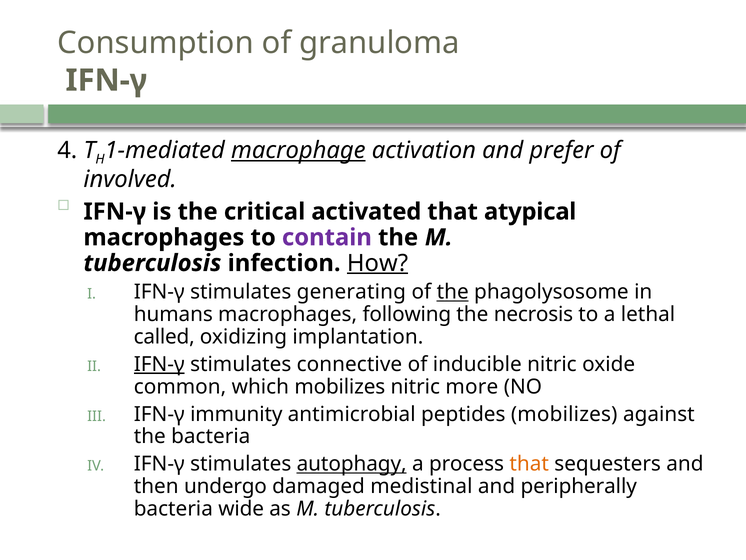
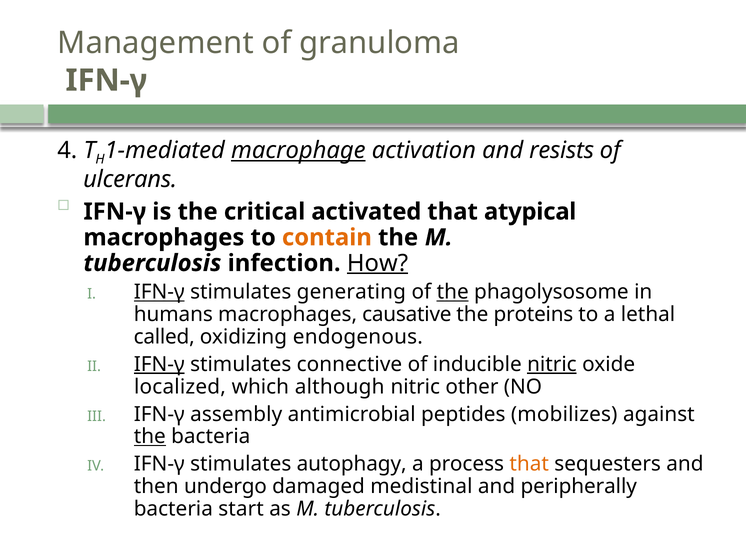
Consumption: Consumption -> Management
prefer: prefer -> resists
involved: involved -> ulcerans
contain colour: purple -> orange
IFN-γ at (159, 292) underline: none -> present
following: following -> causative
necrosis: necrosis -> proteins
implantation: implantation -> endogenous
nitric at (552, 364) underline: none -> present
common: common -> localized
which mobilizes: mobilizes -> although
more: more -> other
immunity: immunity -> assembly
the at (150, 436) underline: none -> present
autophagy underline: present -> none
wide: wide -> start
